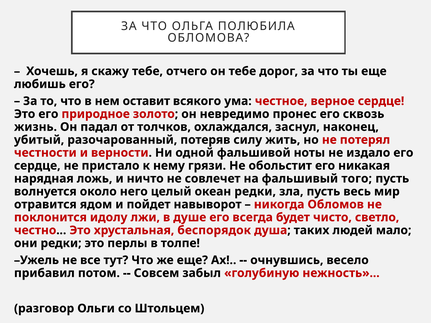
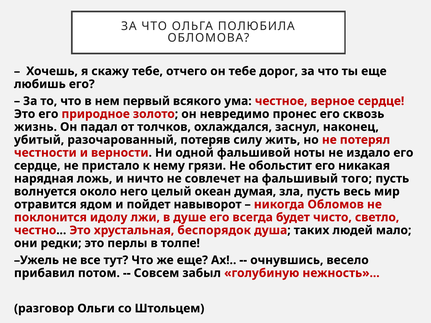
оставит: оставит -> первый
океан редки: редки -> думая
